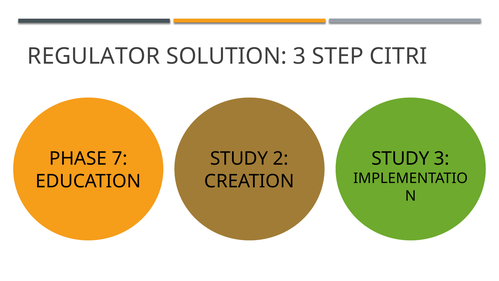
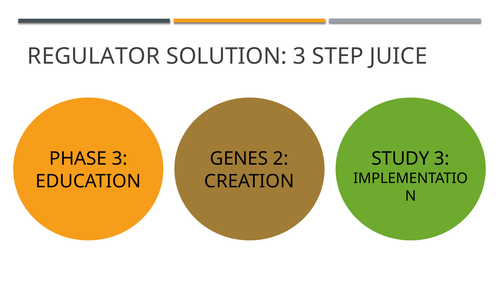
CITRI: CITRI -> JUICE
PHASE 7: 7 -> 3
STUDY at (239, 159): STUDY -> GENES
